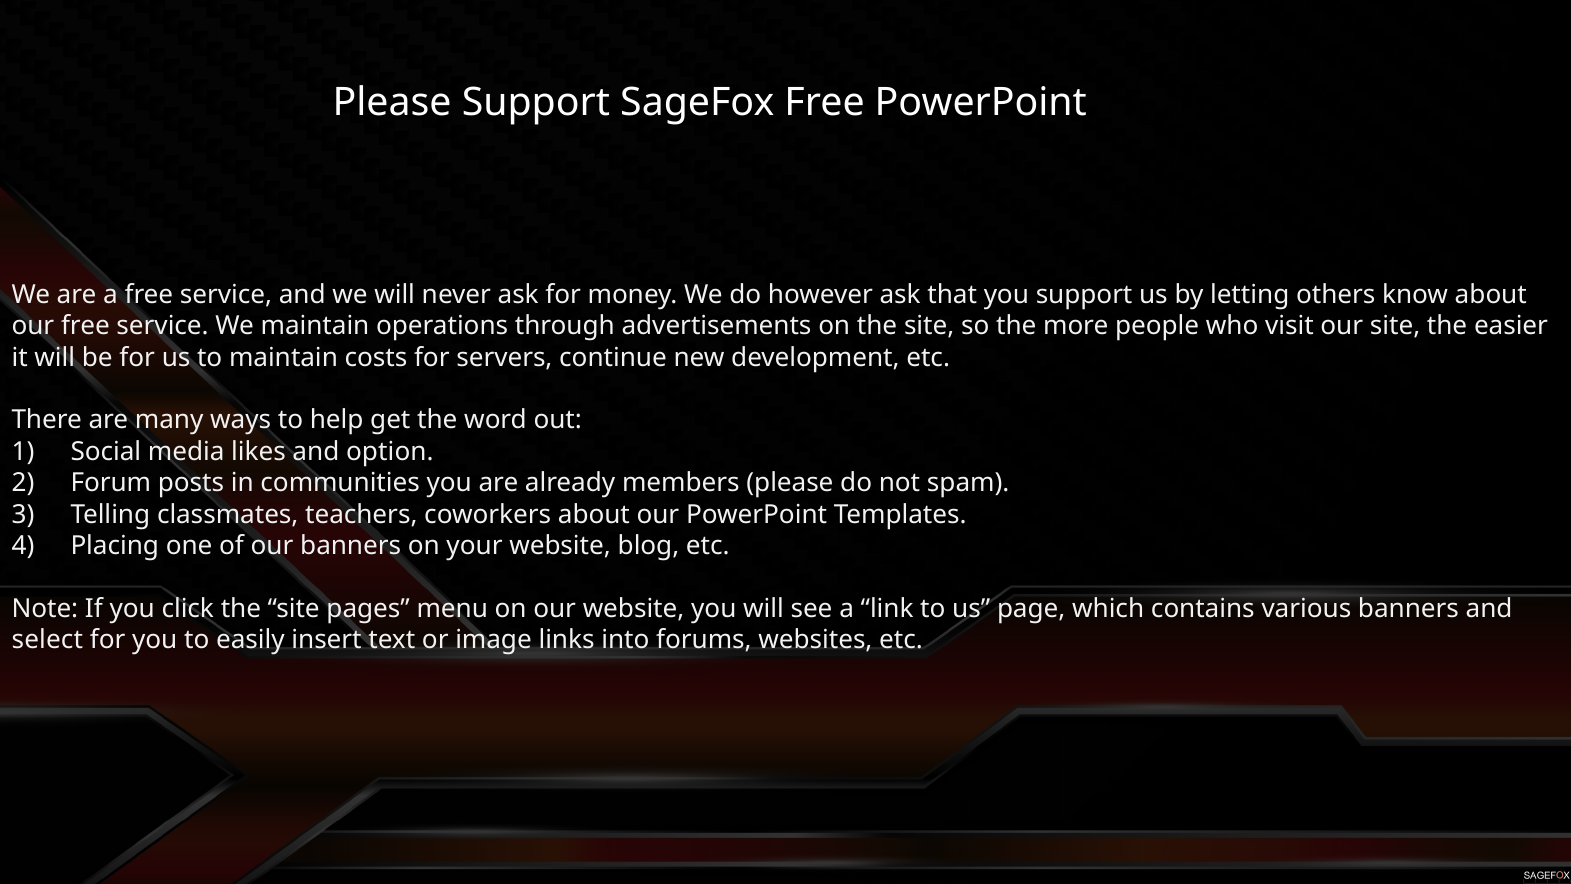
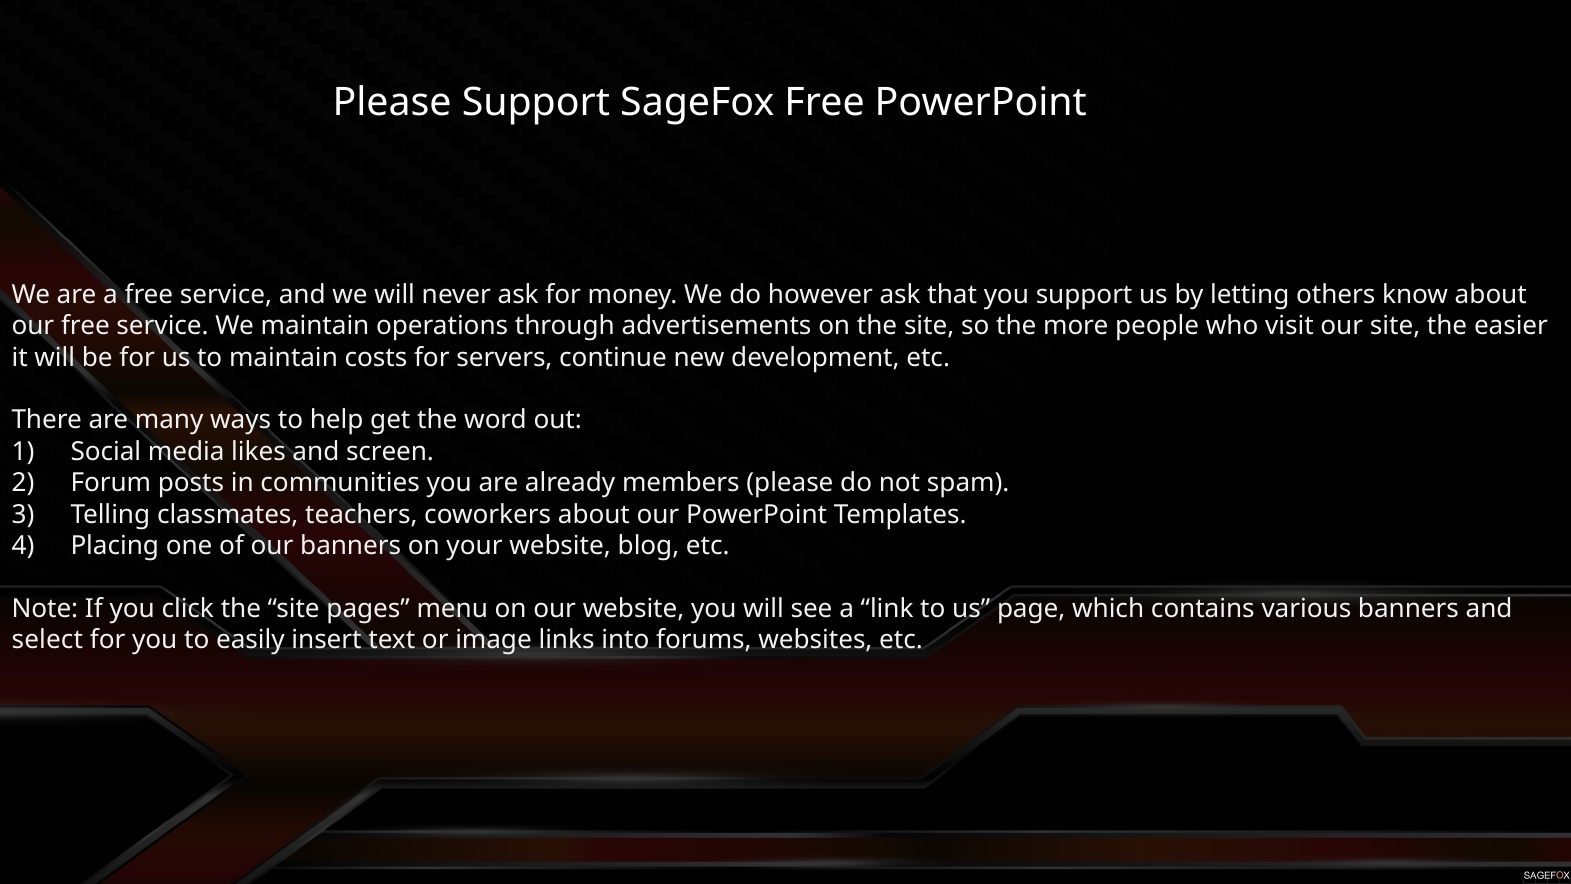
option: option -> screen
